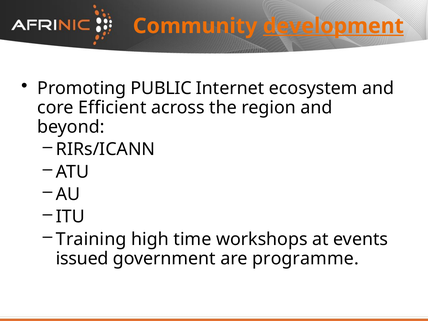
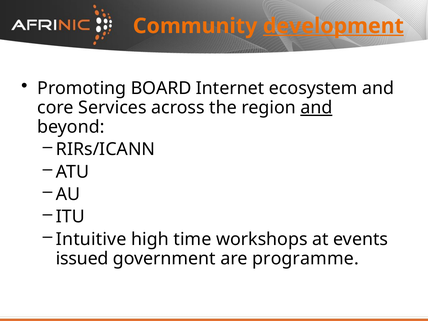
PUBLIC: PUBLIC -> BOARD
Efficient: Efficient -> Services
and at (316, 108) underline: none -> present
Training: Training -> Intuitive
